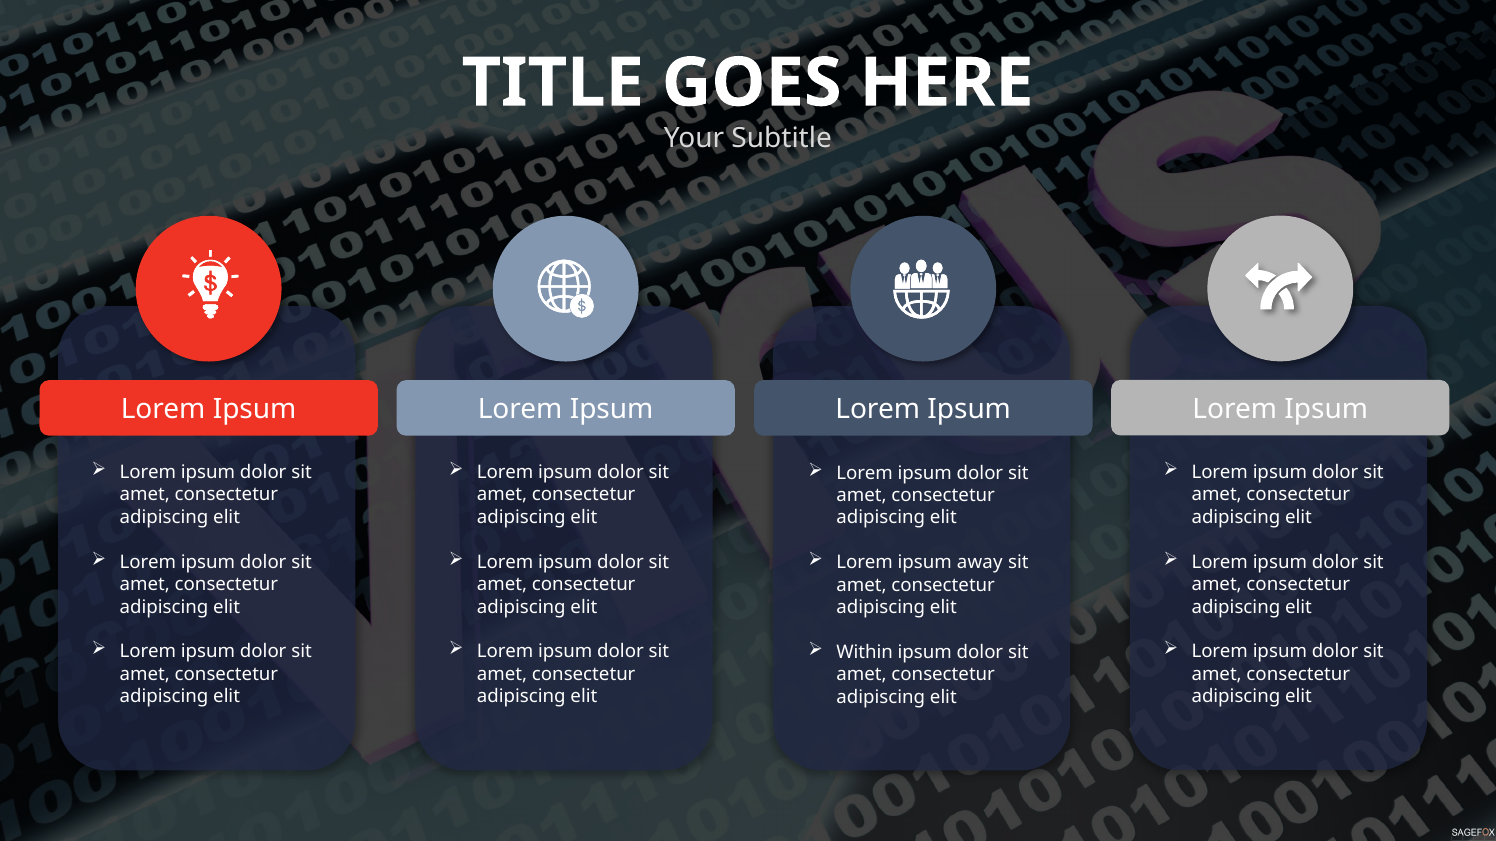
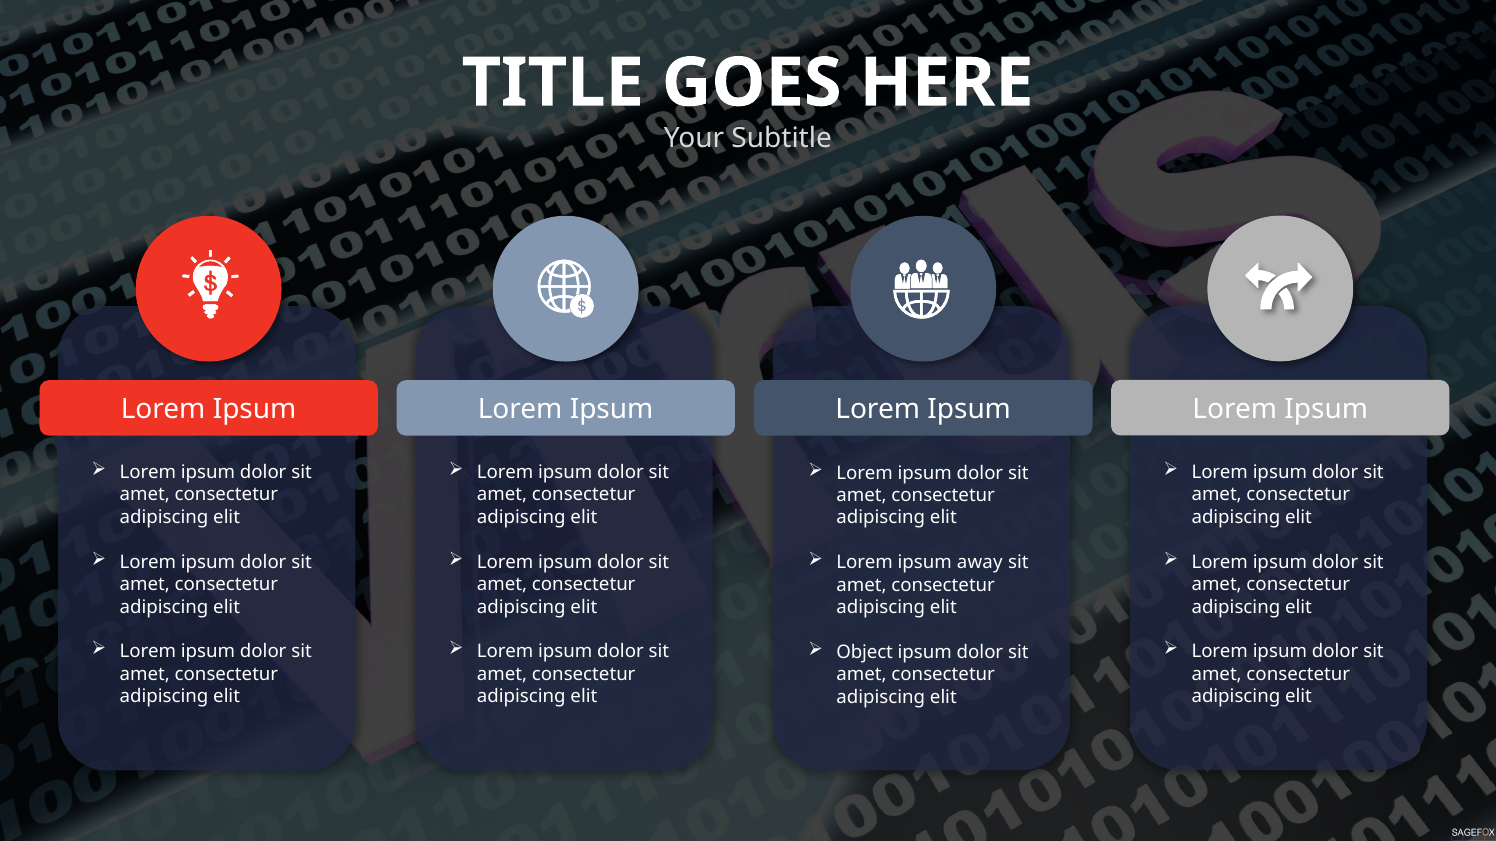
Within: Within -> Object
